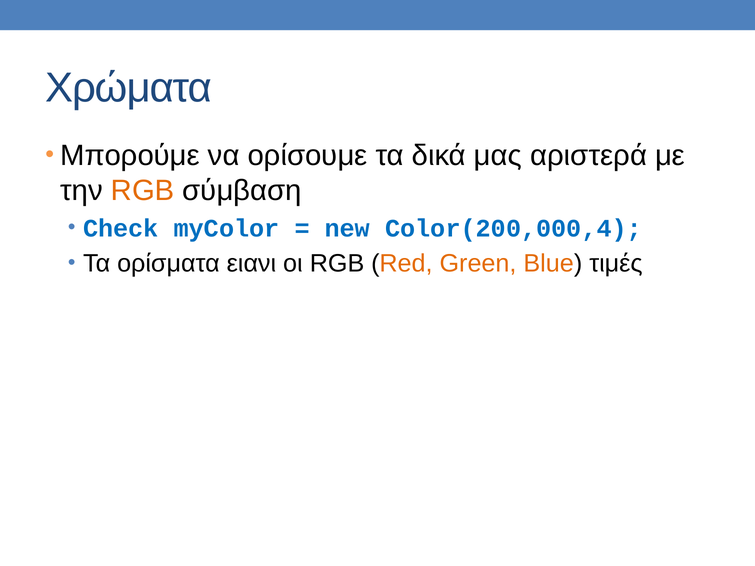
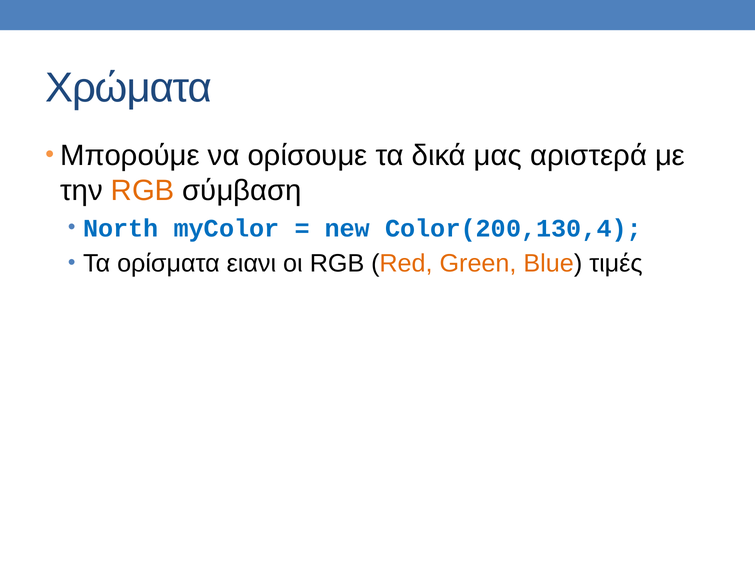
Check: Check -> North
Color(200,000,4: Color(200,000,4 -> Color(200,130,4
